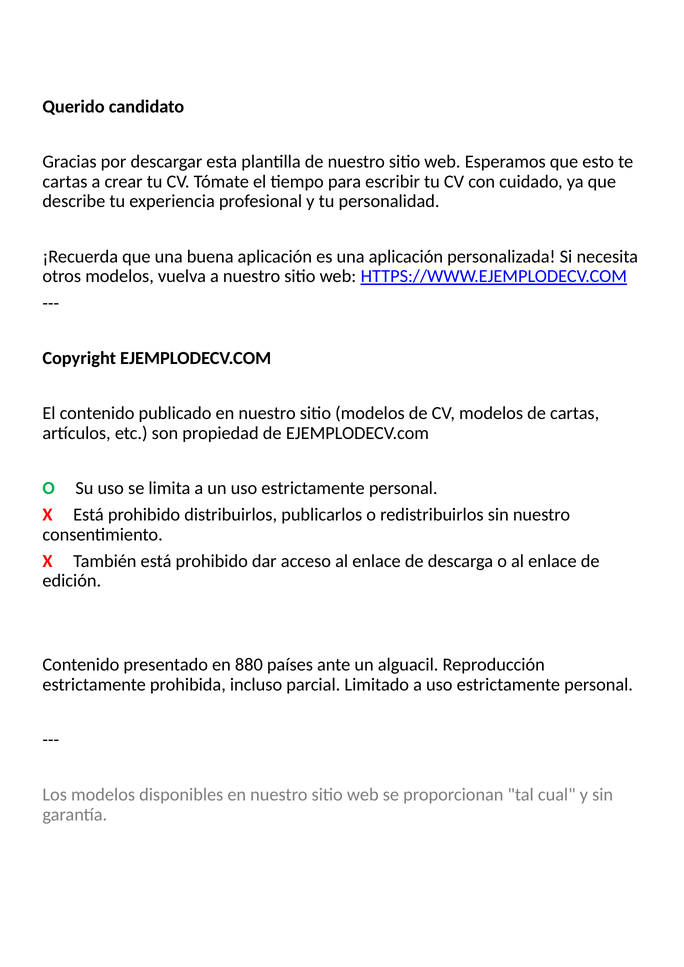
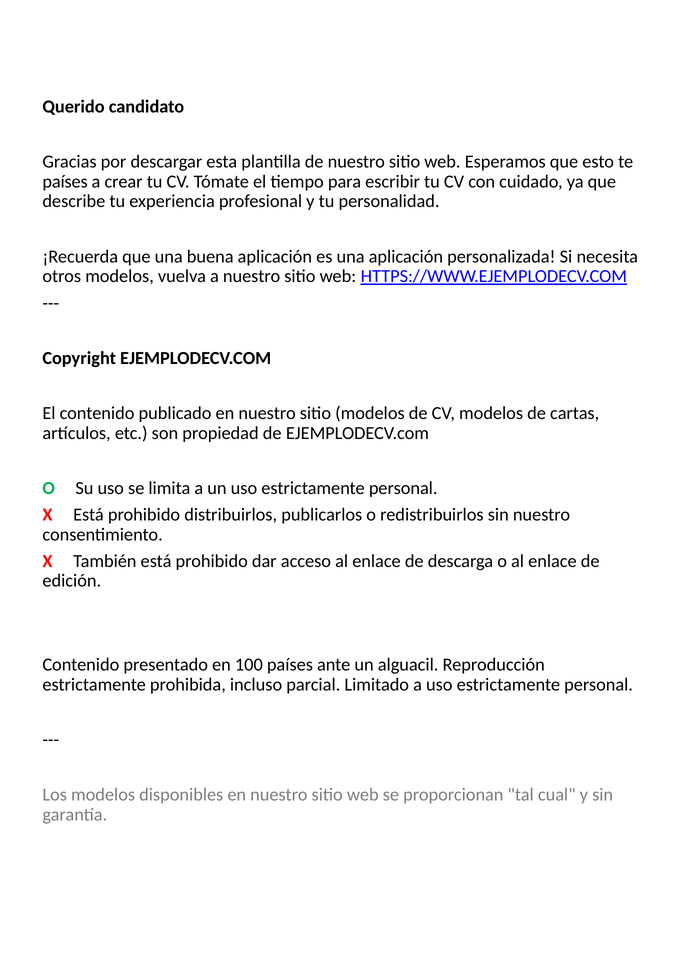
cartas at (65, 181): cartas -> países
880: 880 -> 100
